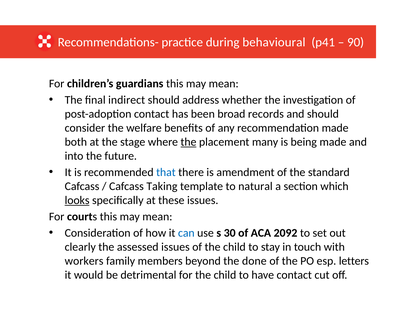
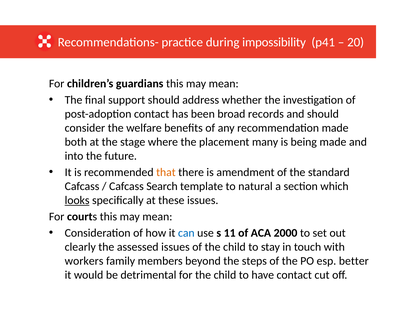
behavioural: behavioural -> impossibility
90: 90 -> 20
indirect: indirect -> support
the at (189, 142) underline: present -> none
that colour: blue -> orange
Taking: Taking -> Search
30: 30 -> 11
2092: 2092 -> 2000
done: done -> steps
letters: letters -> better
